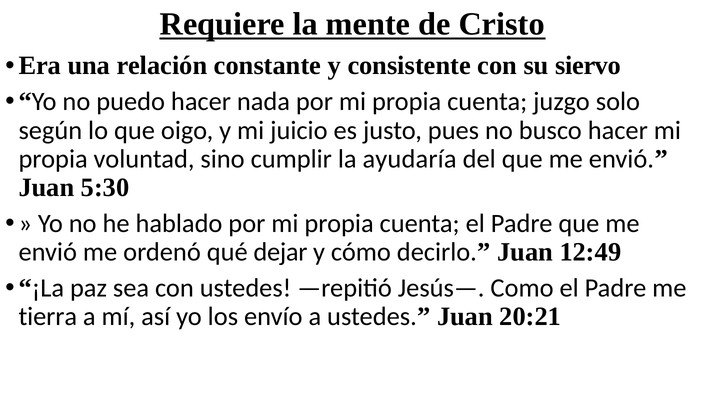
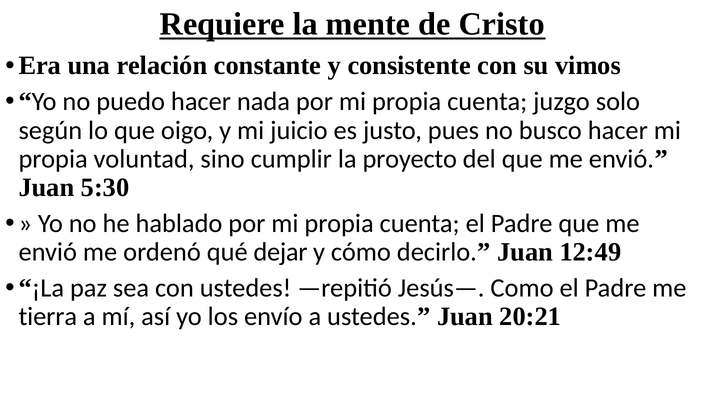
siervo: siervo -> vimos
ayudaría: ayudaría -> proyecto
